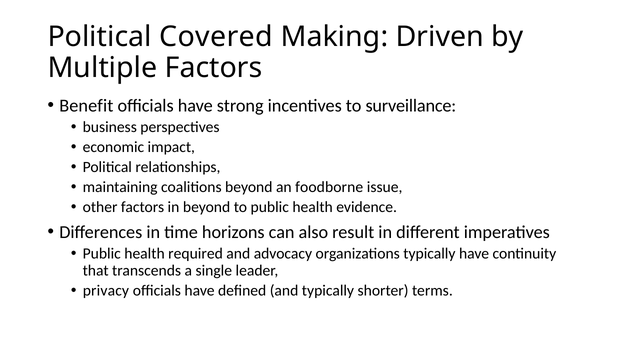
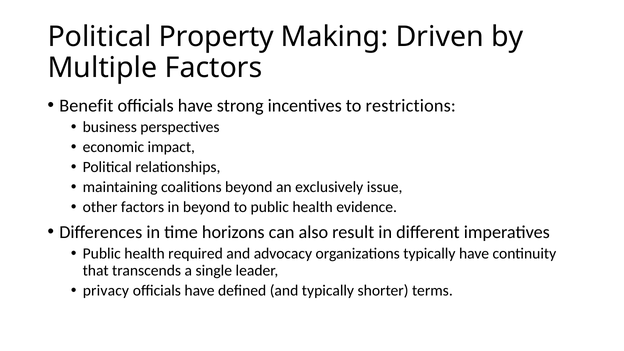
Covered: Covered -> Property
surveillance: surveillance -> restrictions
foodborne: foodborne -> exclusively
